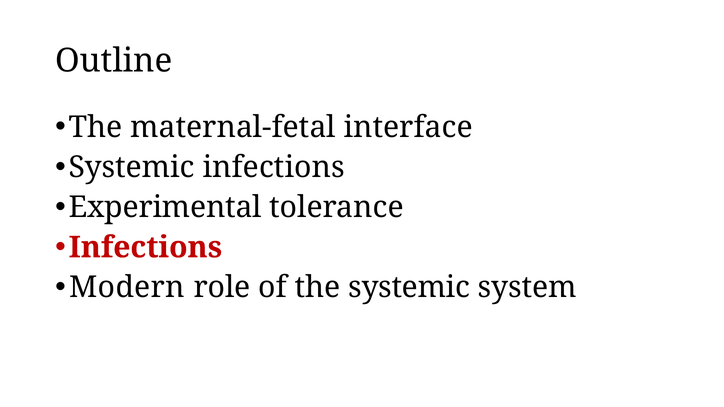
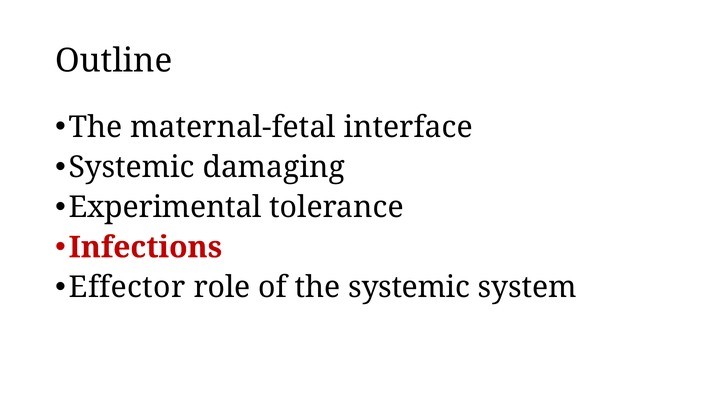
Systemic infections: infections -> damaging
Modern: Modern -> Effector
